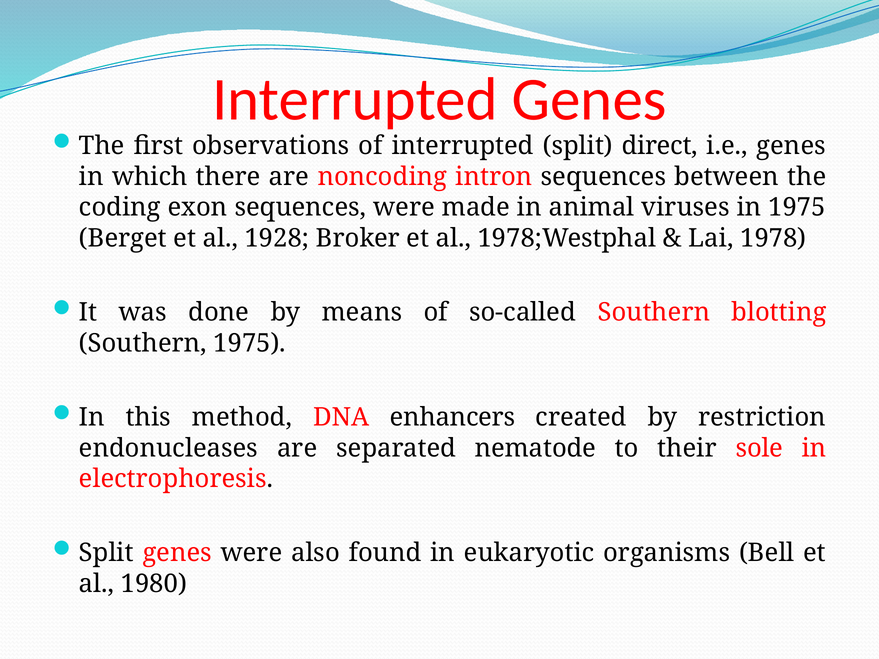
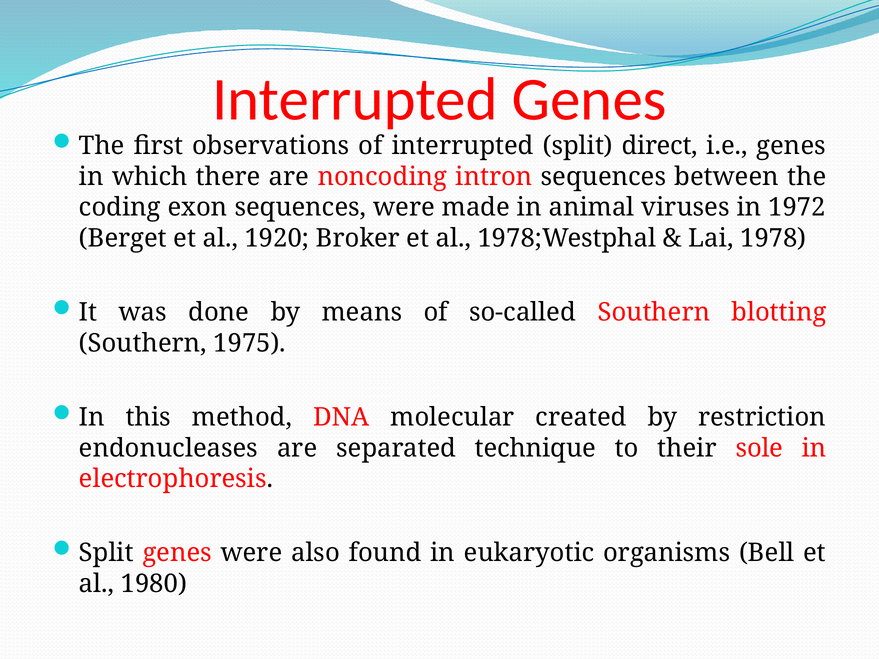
in 1975: 1975 -> 1972
1928: 1928 -> 1920
enhancers: enhancers -> molecular
nematode: nematode -> technique
